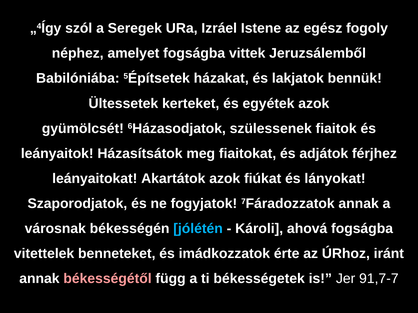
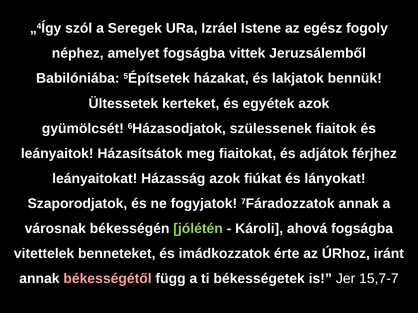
Akartátok: Akartátok -> Házasság
jólétén colour: light blue -> light green
91,7-7: 91,7-7 -> 15,7-7
